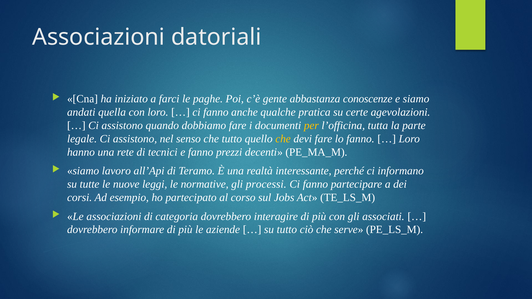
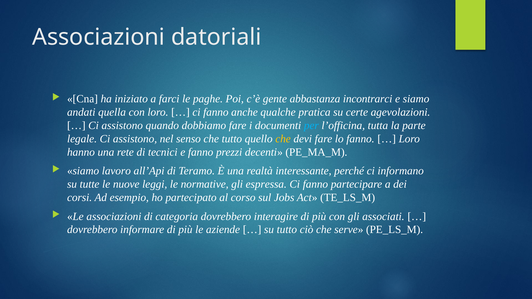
conoscenze: conoscenze -> incontrarci
per colour: yellow -> light blue
processi: processi -> espressa
